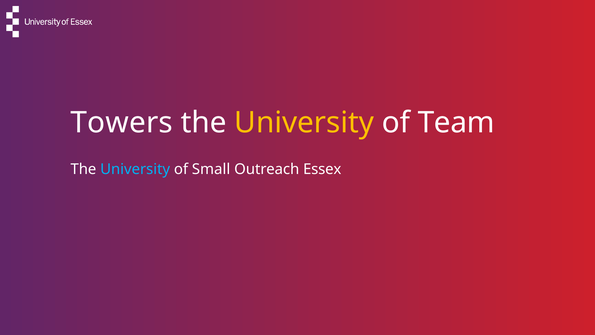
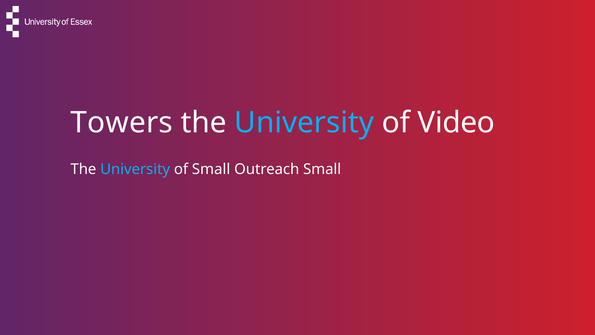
University at (304, 122) colour: yellow -> light blue
Team: Team -> Video
Outreach Essex: Essex -> Small
